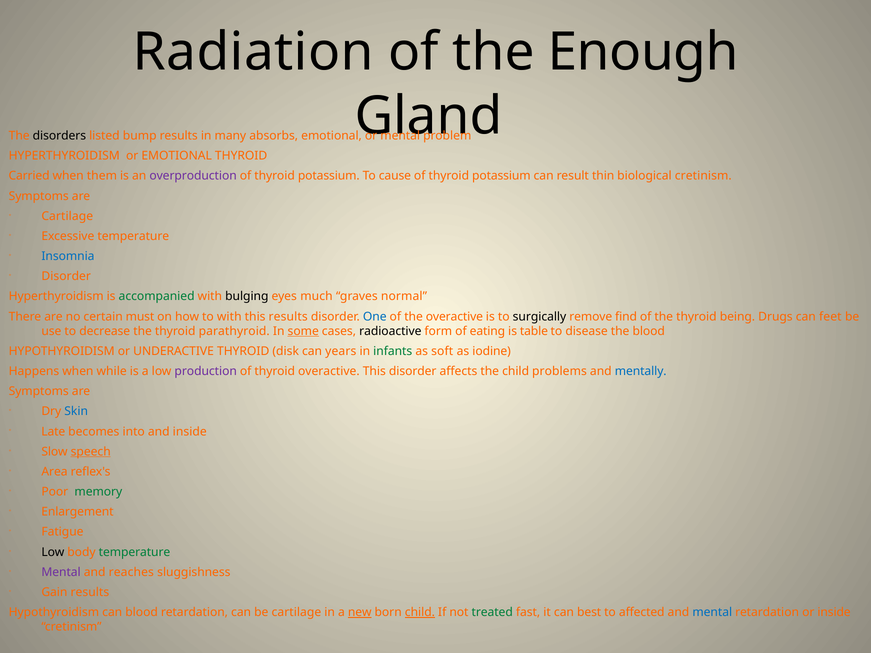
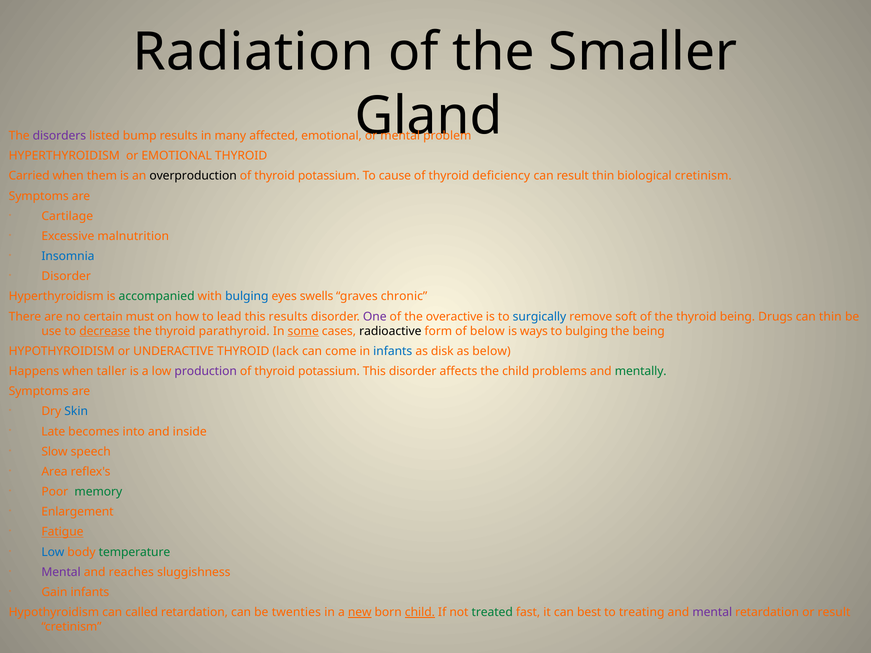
Enough: Enough -> Smaller
disorders colour: black -> purple
absorbs: absorbs -> affected
overproduction colour: purple -> black
potassium at (501, 176): potassium -> deficiency
Excessive temperature: temperature -> malnutrition
bulging at (247, 297) colour: black -> blue
much: much -> swells
normal: normal -> chronic
to with: with -> lead
One colour: blue -> purple
surgically colour: black -> blue
find: find -> soft
can feet: feet -> thin
decrease underline: none -> present
of eating: eating -> below
table: table -> ways
to disease: disease -> bulging
the blood: blood -> being
disk: disk -> lack
years: years -> come
infants at (393, 351) colour: green -> blue
soft: soft -> disk
as iodine: iodine -> below
while: while -> taller
overactive at (329, 371): overactive -> potassium
mentally colour: blue -> green
speech underline: present -> none
Fatigue underline: none -> present
Low at (53, 552) colour: black -> blue
Gain results: results -> infants
can blood: blood -> called
be cartilage: cartilage -> twenties
affected: affected -> treating
mental at (712, 613) colour: blue -> purple
or inside: inside -> result
